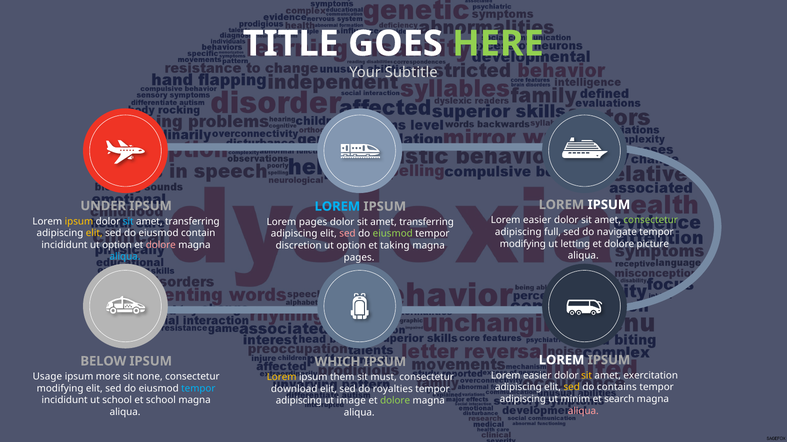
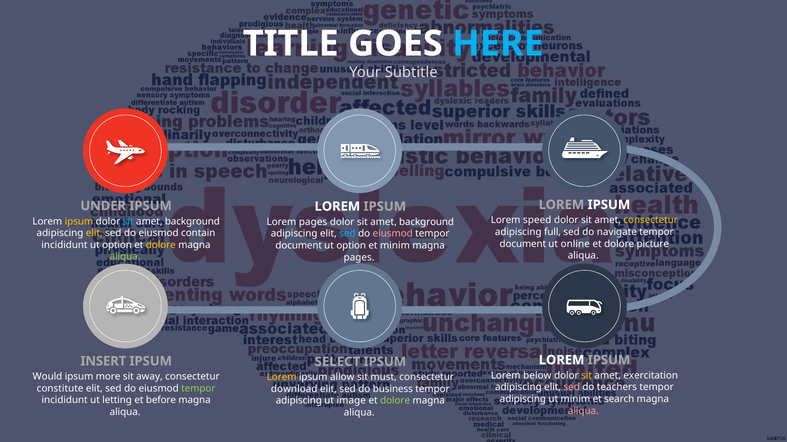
HERE colour: light green -> light blue
LOREM at (337, 207) colour: light blue -> white
easier at (537, 221): easier -> speed
consectetur at (651, 221) colour: light green -> yellow
transferring at (192, 222): transferring -> background
transferring at (427, 222): transferring -> background
sed at (347, 234) colour: pink -> light blue
eiusmod at (393, 234) colour: light green -> pink
modifying at (523, 244): modifying -> document
letting: letting -> online
dolore at (161, 245) colour: pink -> yellow
discretion at (299, 246): discretion -> document
et taking: taking -> minim
aliqua at (125, 257) colour: light blue -> light green
BELOW: BELOW -> INSERT
WHICH: WHICH -> SELECT
easier at (537, 376): easier -> below
Usage: Usage -> Would
none: none -> away
them: them -> allow
sed at (572, 388) colour: yellow -> pink
contains: contains -> teachers
modifying at (60, 389): modifying -> constitute
tempor at (198, 389) colour: light blue -> light green
royalties: royalties -> business
ut school: school -> letting
et school: school -> before
